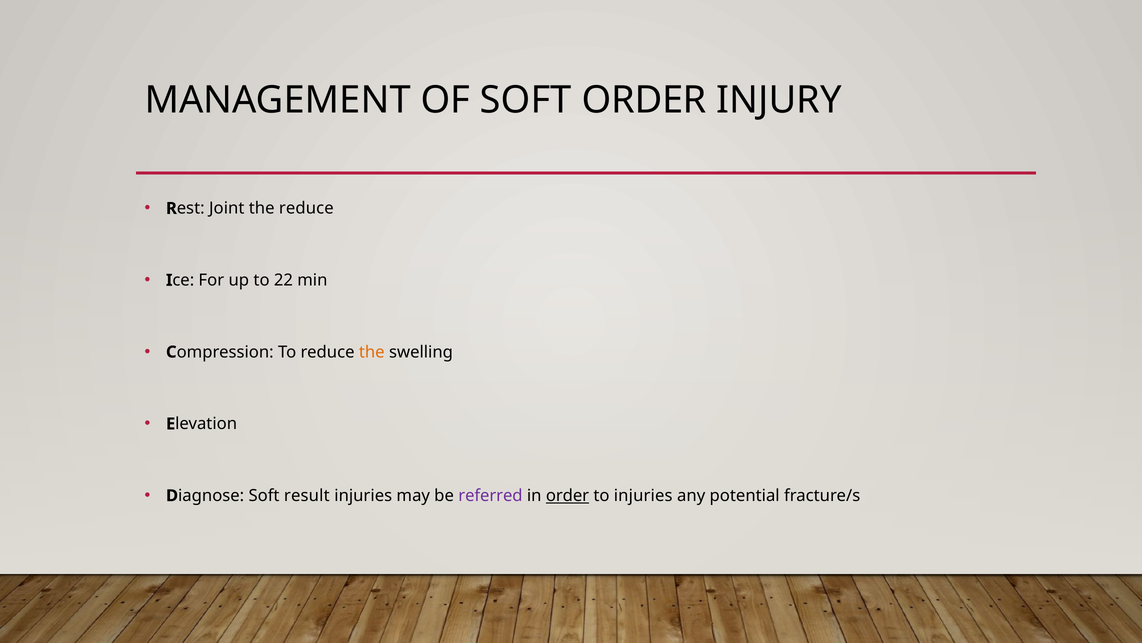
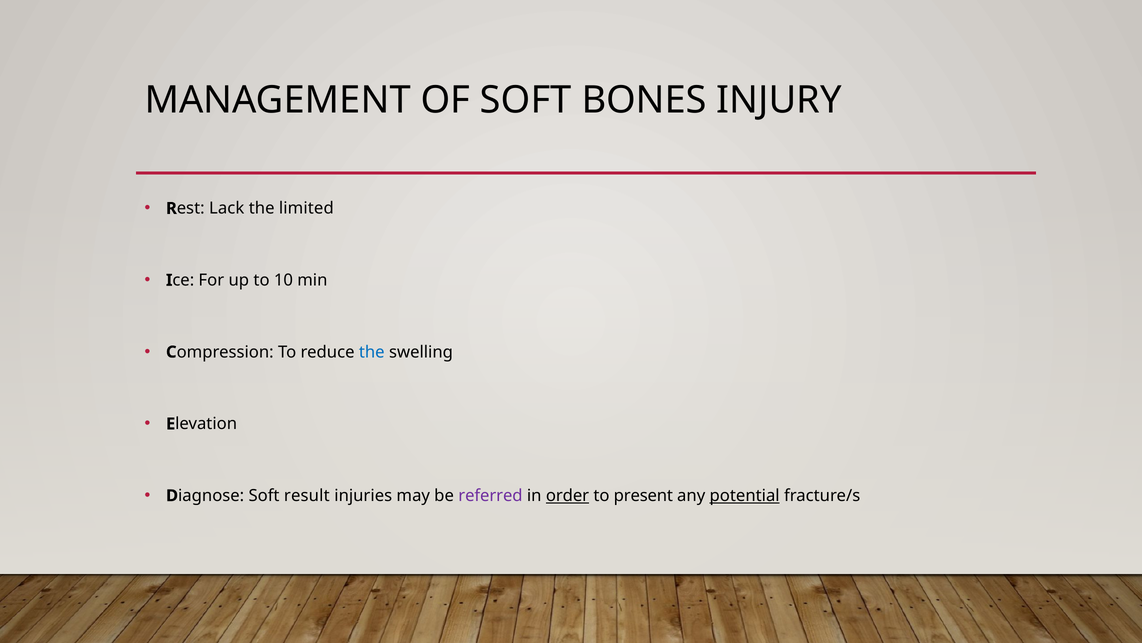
SOFT ORDER: ORDER -> BONES
Joint: Joint -> Lack
the reduce: reduce -> limited
22: 22 -> 10
the at (372, 352) colour: orange -> blue
to injuries: injuries -> present
potential underline: none -> present
